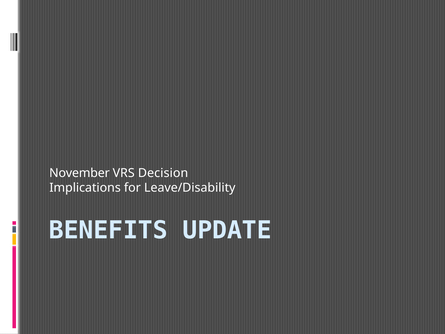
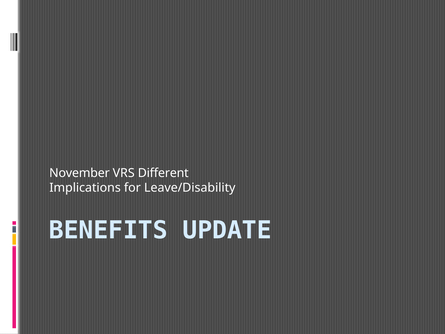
Decision: Decision -> Different
